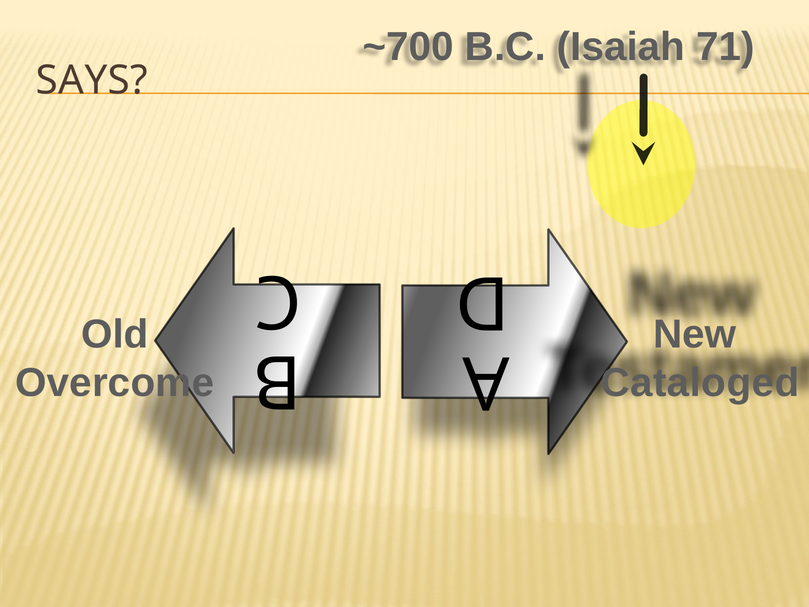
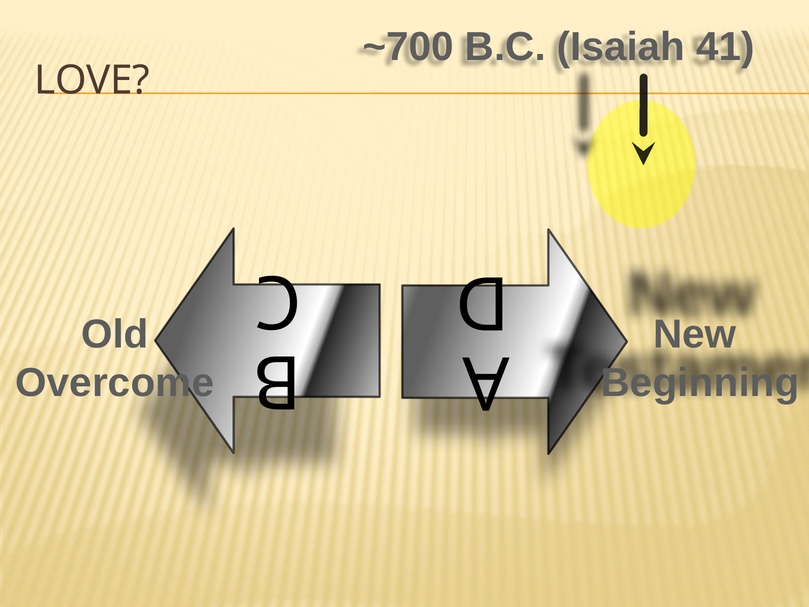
71: 71 -> 41
SAYS: SAYS -> LOVE
Cataloged: Cataloged -> Beginning
